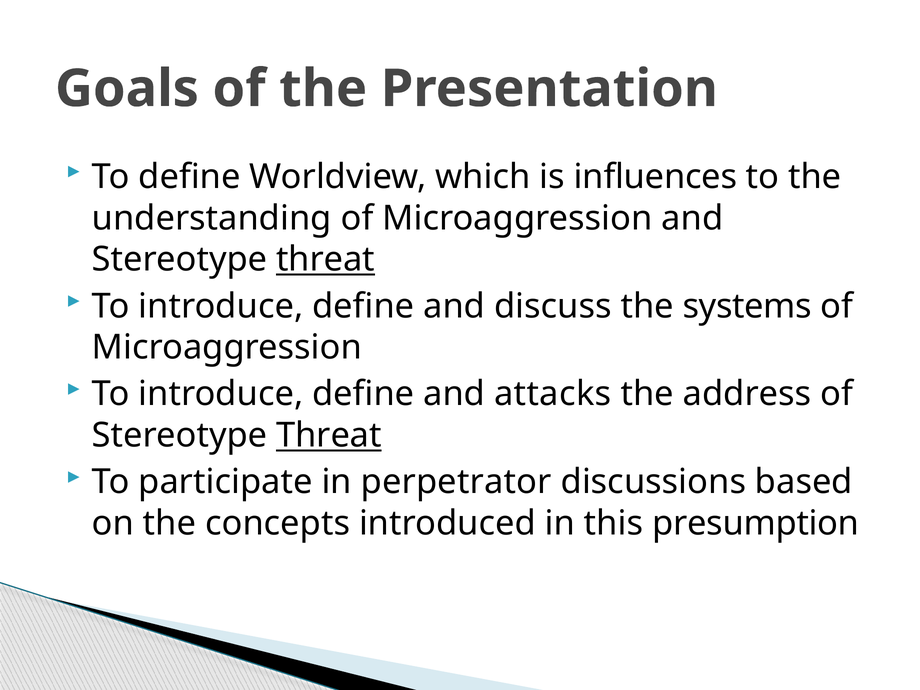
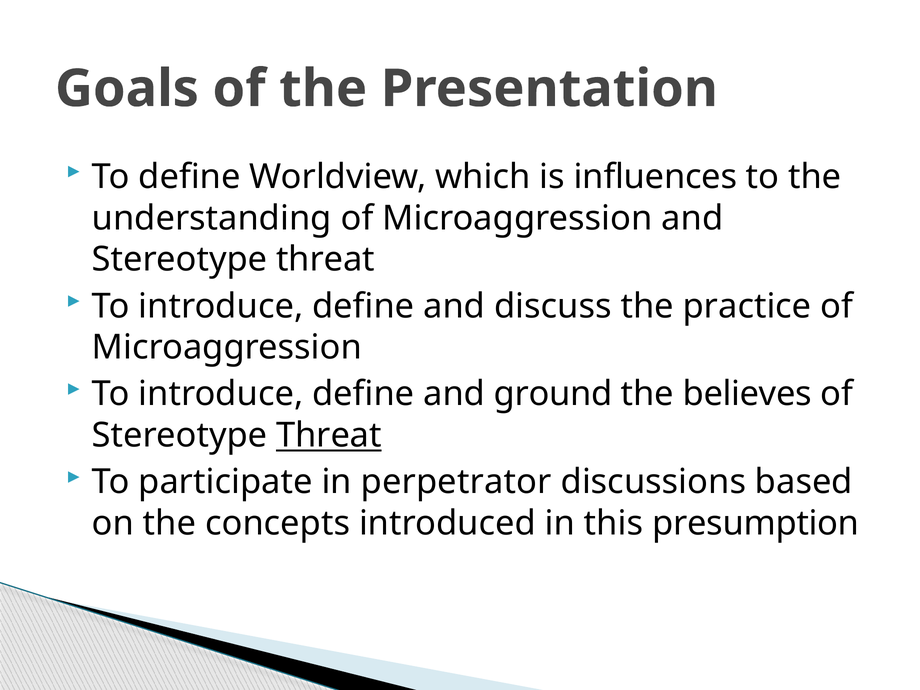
threat at (326, 260) underline: present -> none
systems: systems -> practice
attacks: attacks -> ground
address: address -> believes
